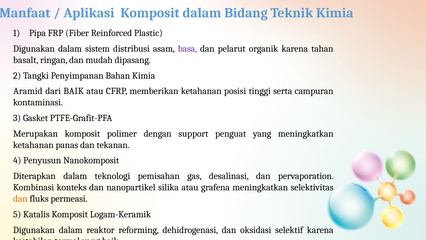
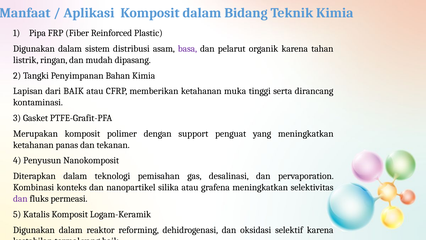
basalt: basalt -> listrik
Aramid: Aramid -> Lapisan
posisi: posisi -> muka
campuran: campuran -> dirancang
dan at (20, 198) colour: orange -> purple
